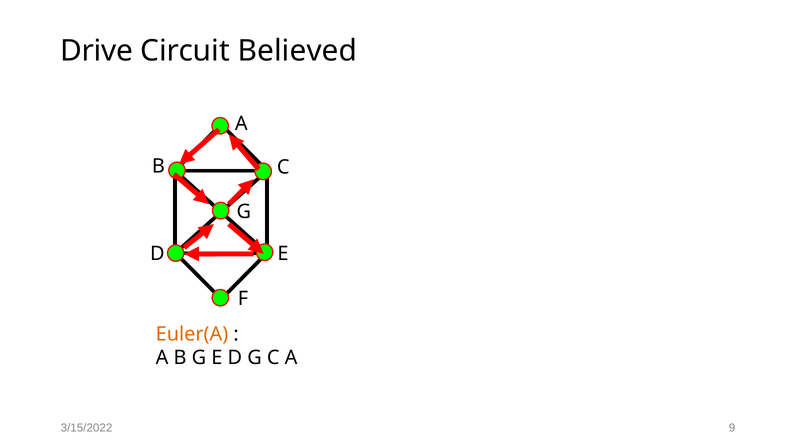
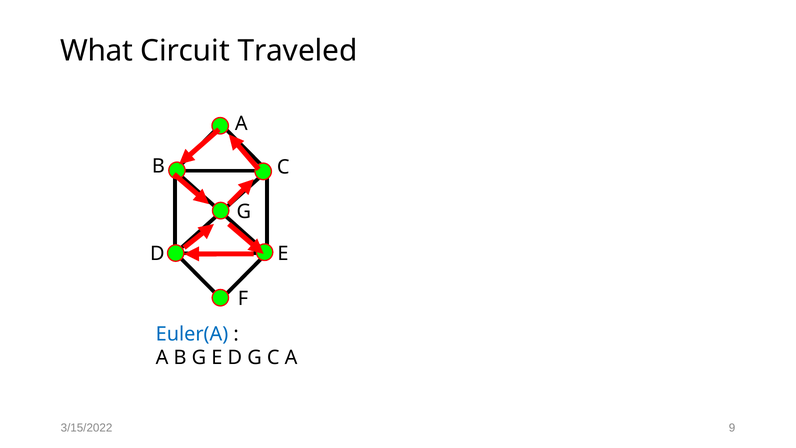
Drive: Drive -> What
Believed: Believed -> Traveled
Euler(A colour: orange -> blue
